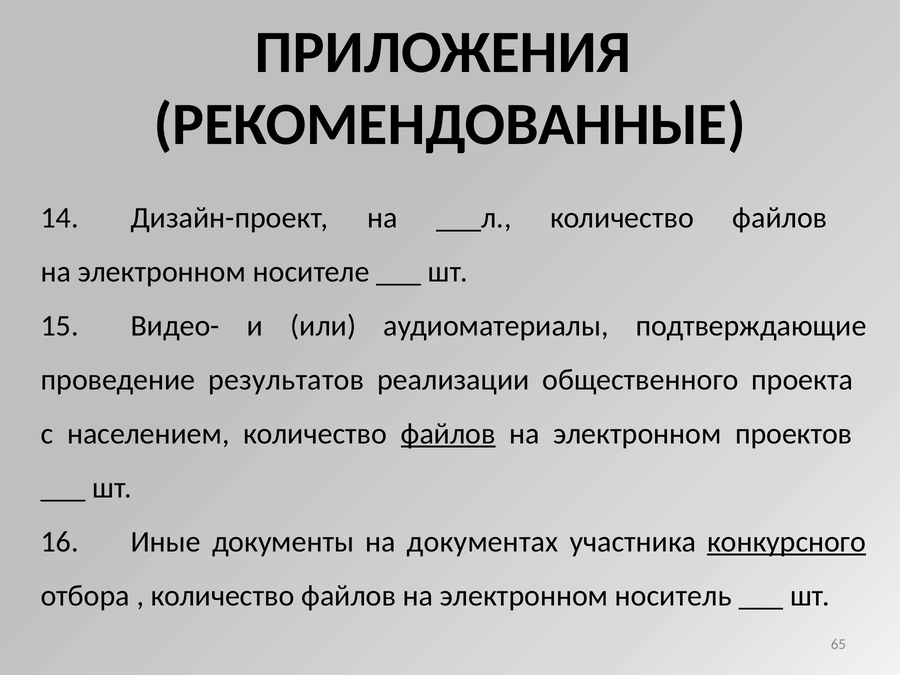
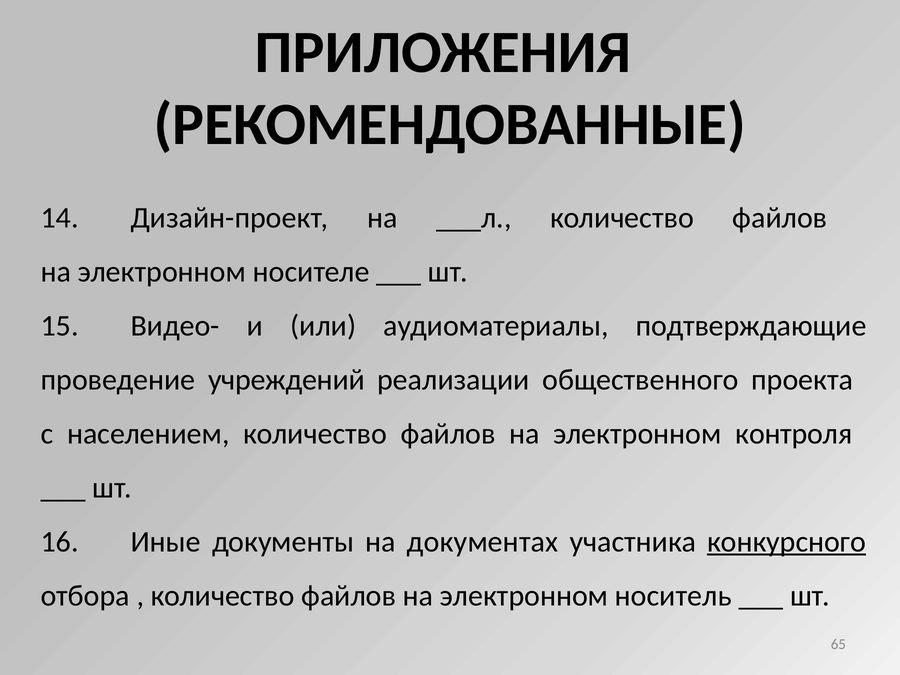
результатов: результатов -> учреждений
файлов at (448, 434) underline: present -> none
проектов: проектов -> контроля
